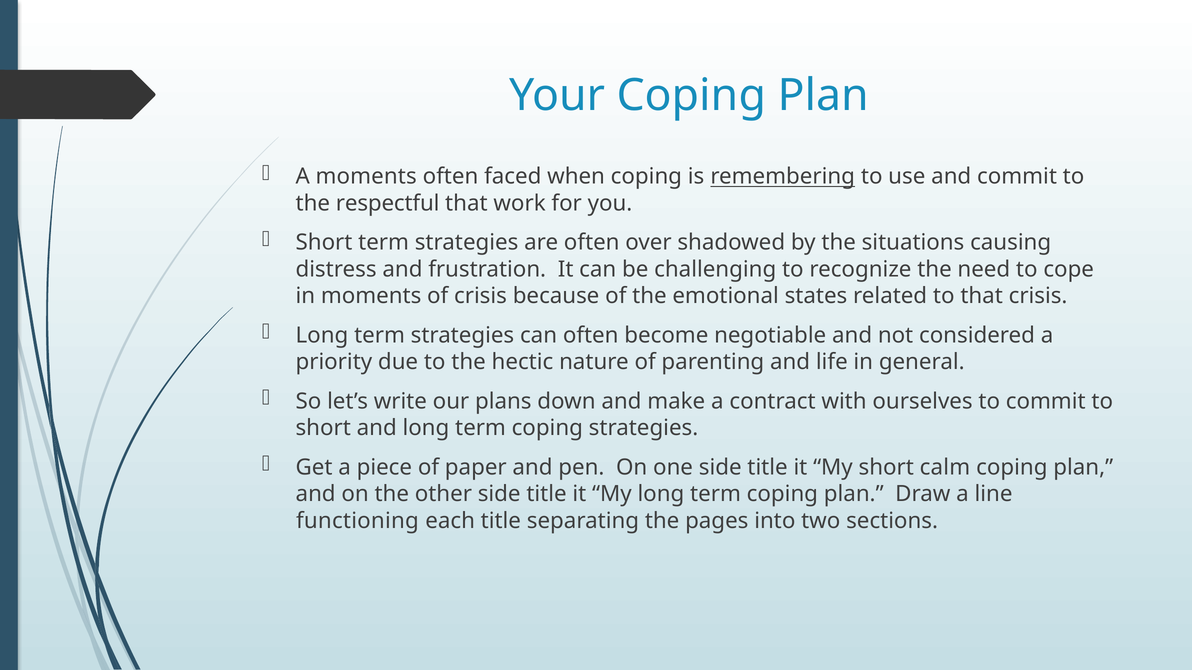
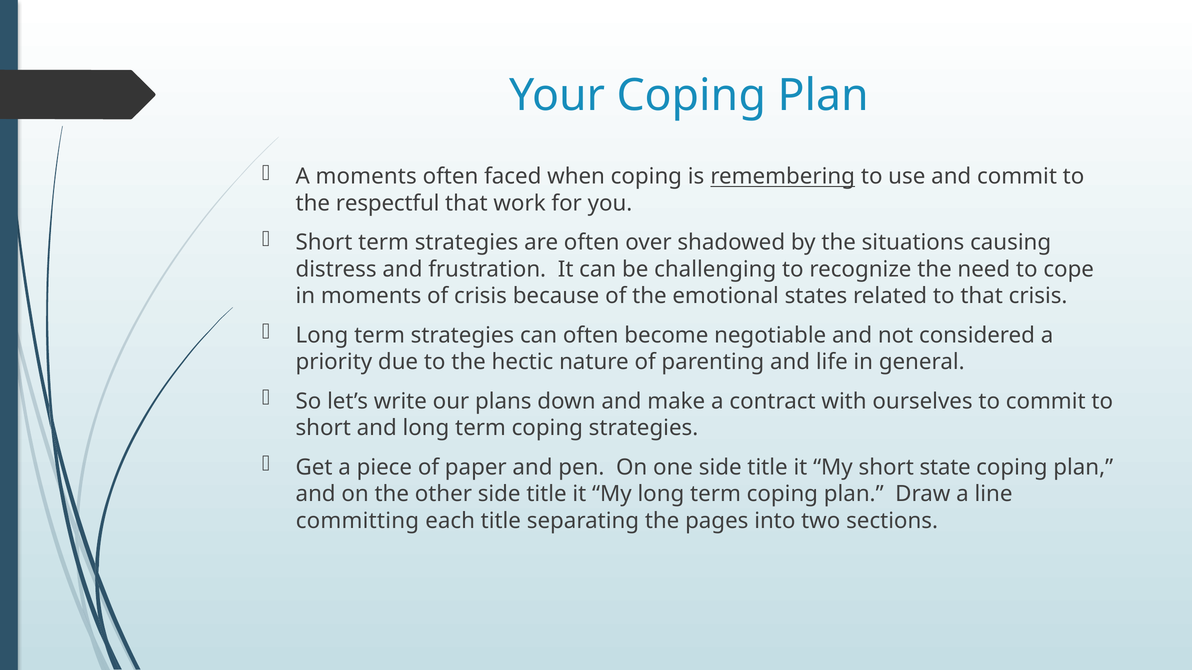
calm: calm -> state
functioning: functioning -> committing
